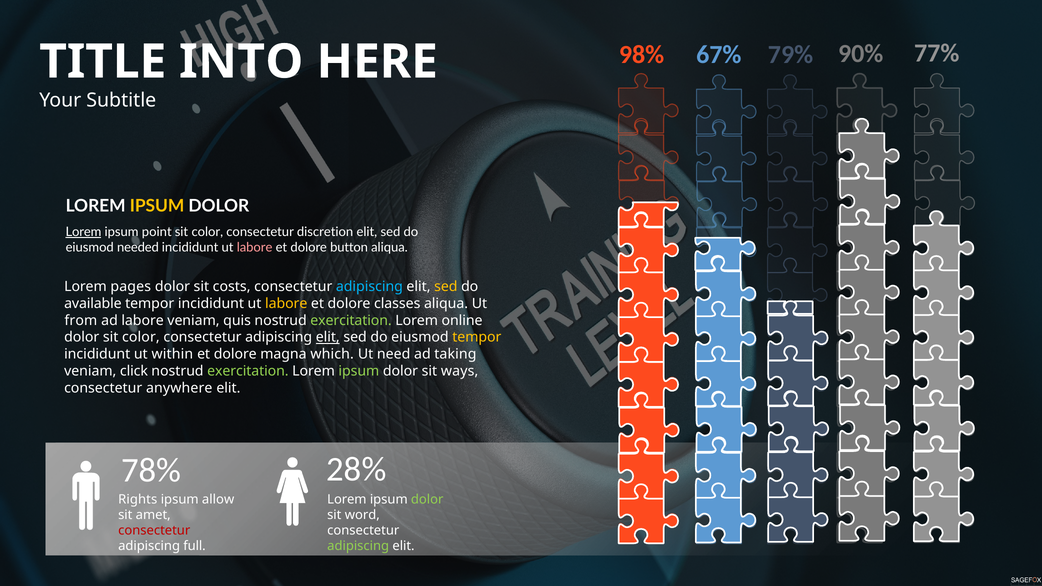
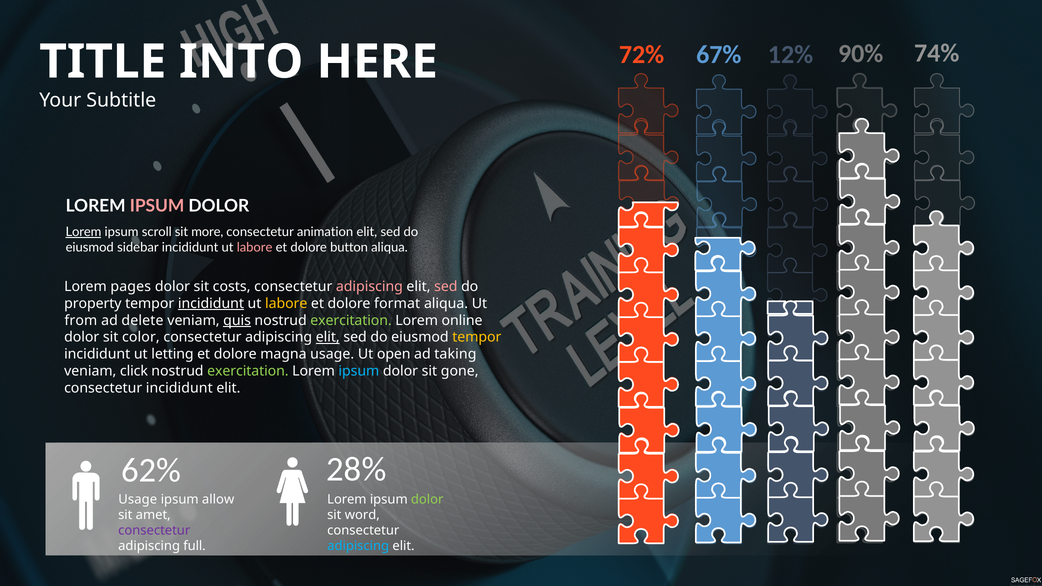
77%: 77% -> 74%
98%: 98% -> 72%
79%: 79% -> 12%
IPSUM at (157, 206) colour: yellow -> pink
point: point -> scroll
color at (207, 232): color -> more
discretion: discretion -> animation
needed: needed -> sidebar
adipiscing at (369, 287) colour: light blue -> pink
sed at (446, 287) colour: yellow -> pink
available: available -> property
incididunt at (211, 303) underline: none -> present
classes: classes -> format
ad labore: labore -> delete
quis underline: none -> present
within: within -> letting
magna which: which -> usage
need: need -> open
ipsum at (359, 371) colour: light green -> light blue
ways: ways -> gone
consectetur anywhere: anywhere -> incididunt
78%: 78% -> 62%
Rights at (138, 499): Rights -> Usage
consectetur at (154, 531) colour: red -> purple
adipiscing at (358, 546) colour: light green -> light blue
